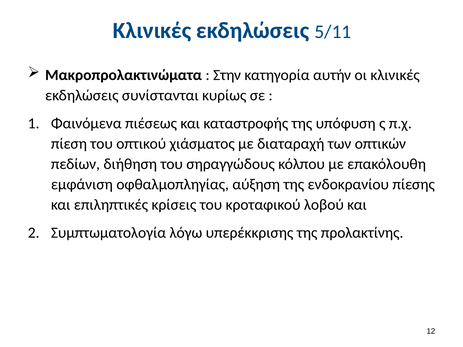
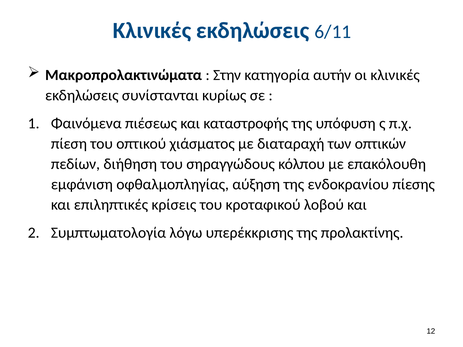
5/11: 5/11 -> 6/11
